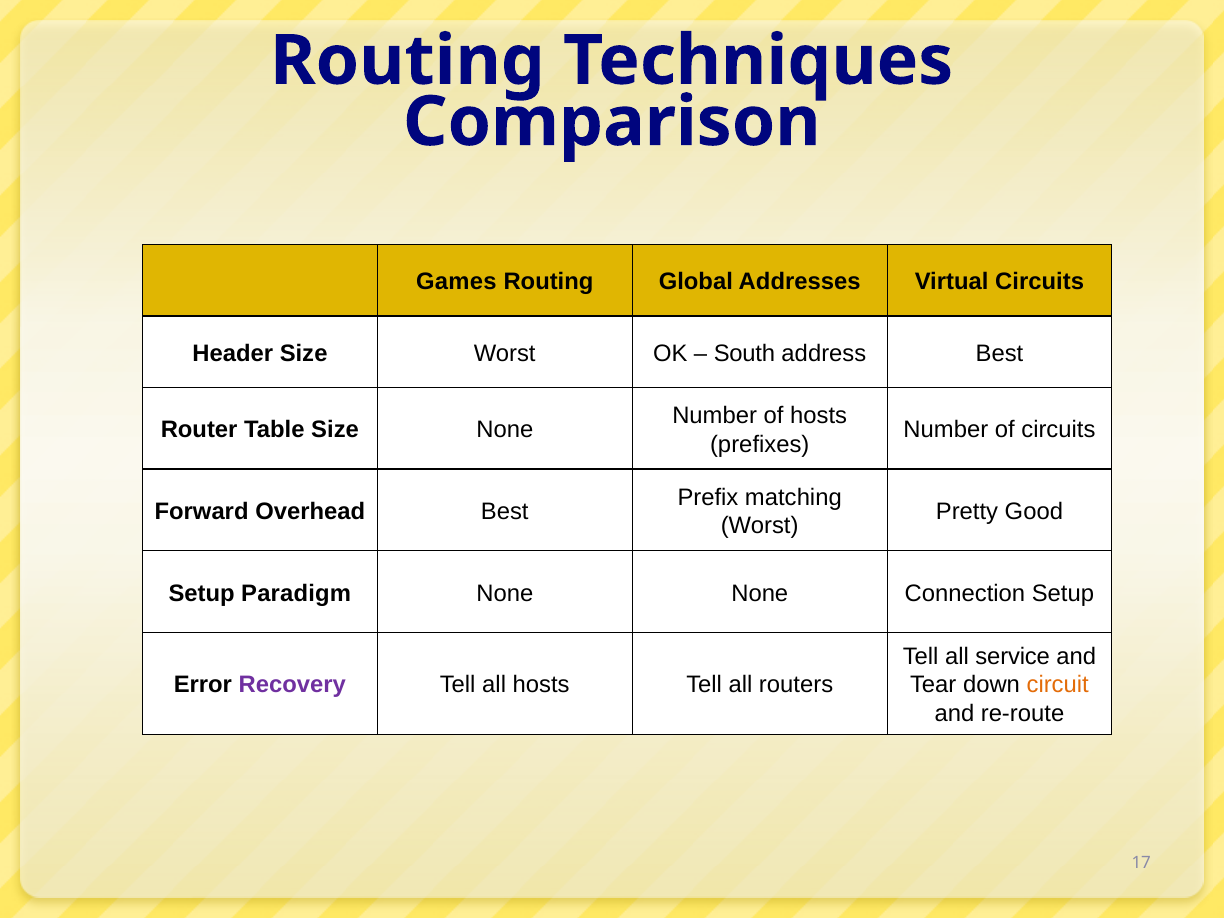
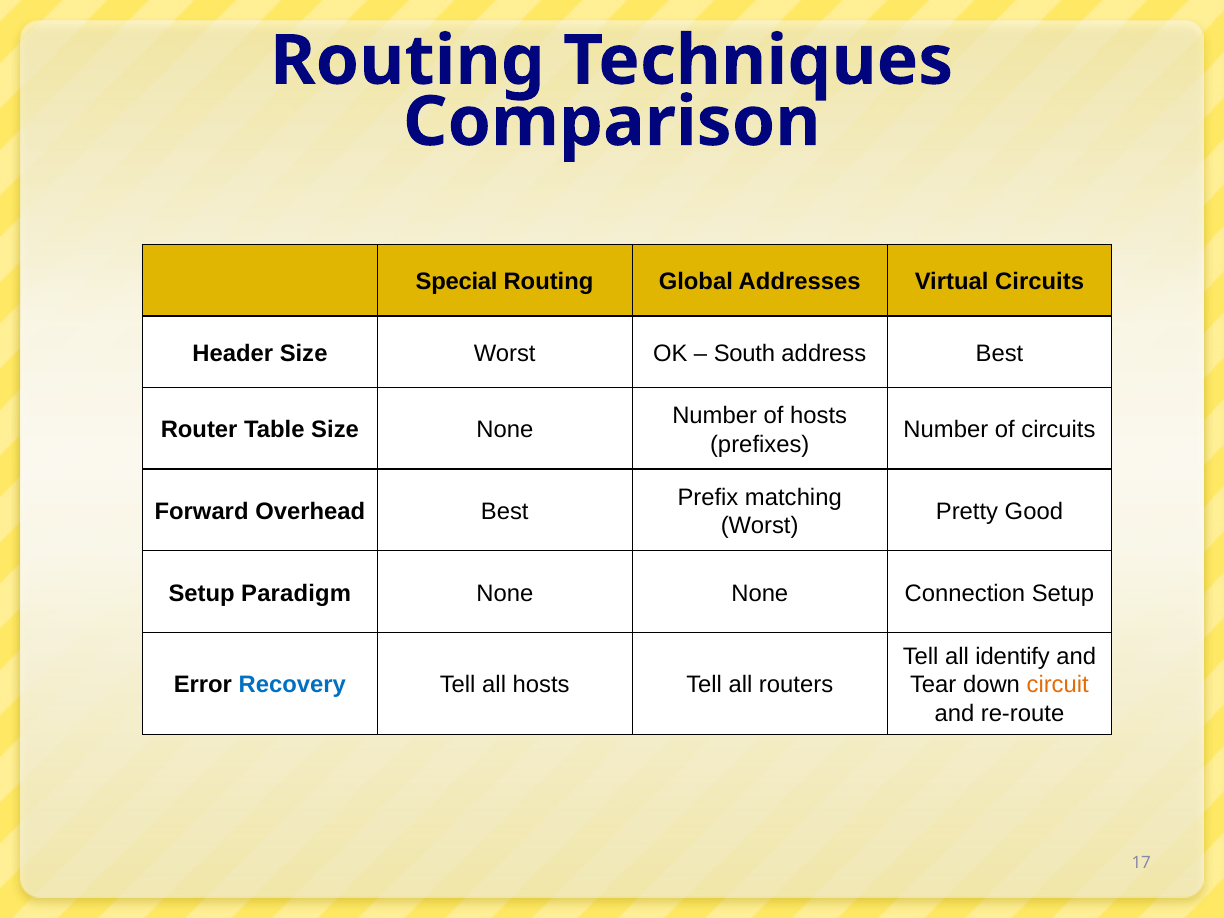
Games: Games -> Special
service: service -> identify
Recovery colour: purple -> blue
